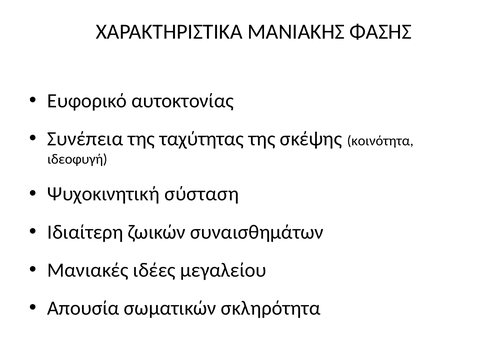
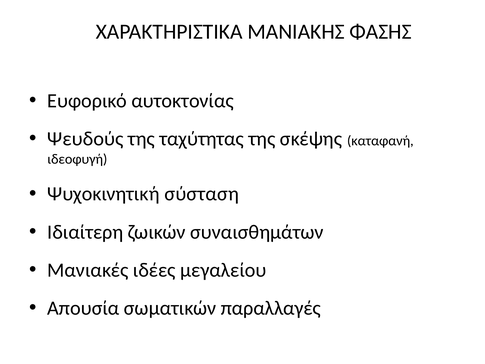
Συνέπεια: Συνέπεια -> Ψευδούς
κοινότητα: κοινότητα -> καταφανή
σκληρότητα: σκληρότητα -> παραλλαγές
